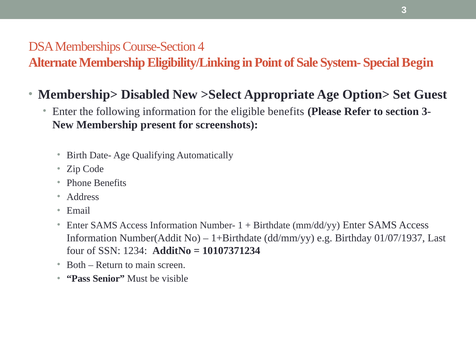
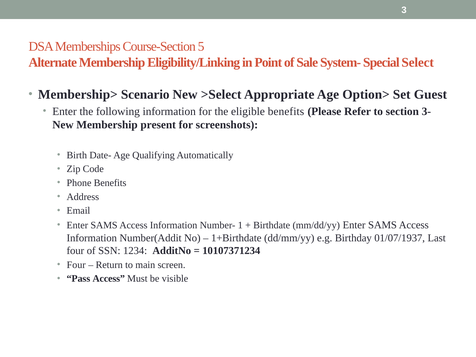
4: 4 -> 5
Begin: Begin -> Select
Disabled: Disabled -> Scenario
Both at (76, 265): Both -> Four
Pass Senior: Senior -> Access
